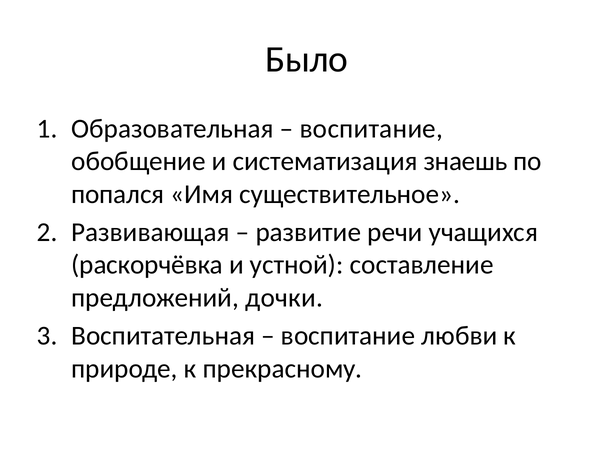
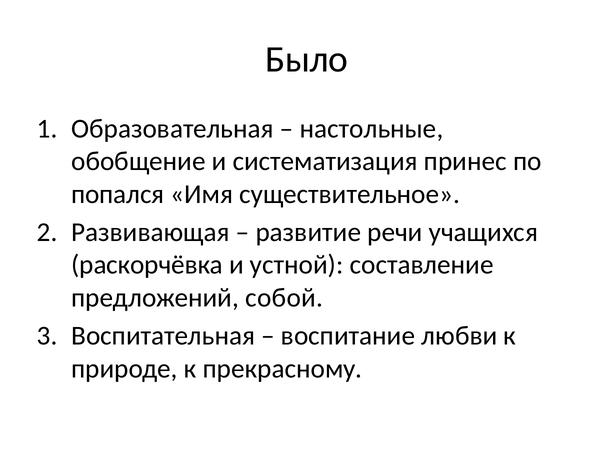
воспитание at (371, 129): воспитание -> настольные
знаешь: знаешь -> принес
дочки: дочки -> собой
